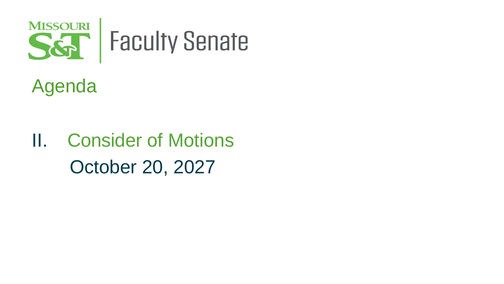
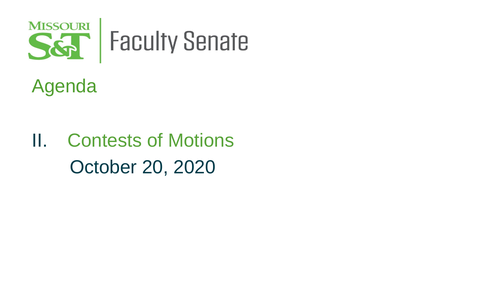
Consider: Consider -> Contests
2027: 2027 -> 2020
